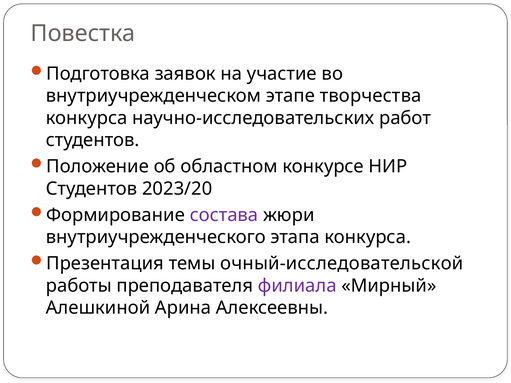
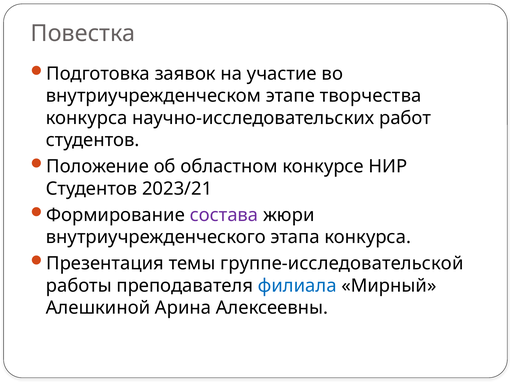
2023/20: 2023/20 -> 2023/21
очный-исследовательской: очный-исследовательской -> группе-исследовательской
филиала colour: purple -> blue
